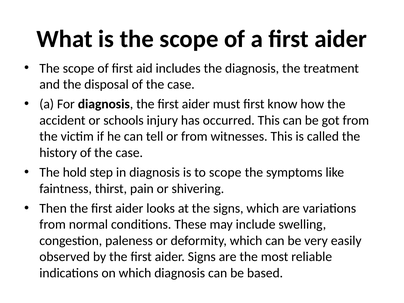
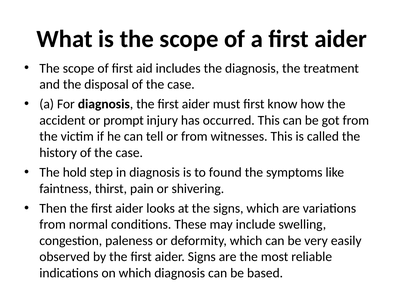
schools: schools -> prompt
to scope: scope -> found
